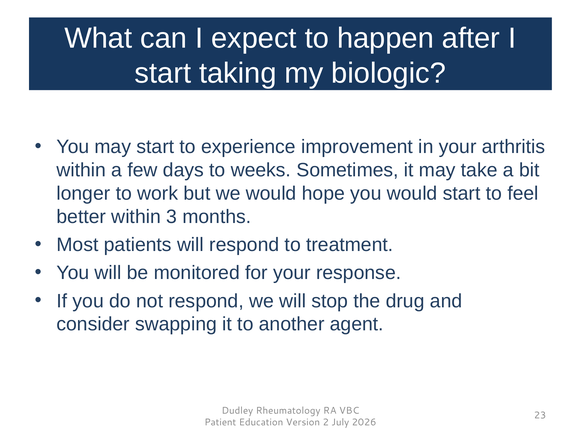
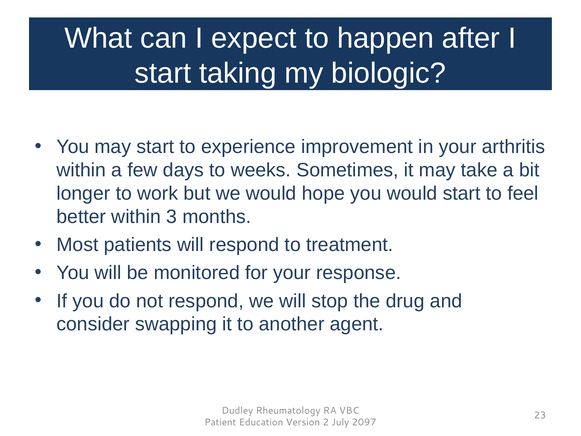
2026: 2026 -> 2097
